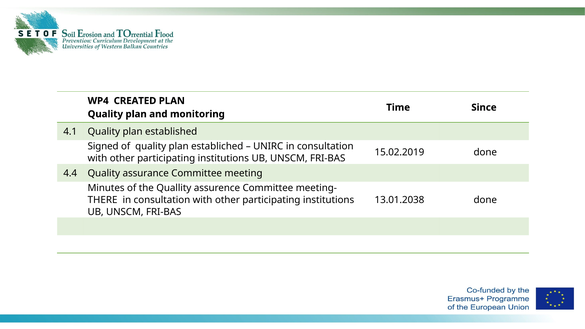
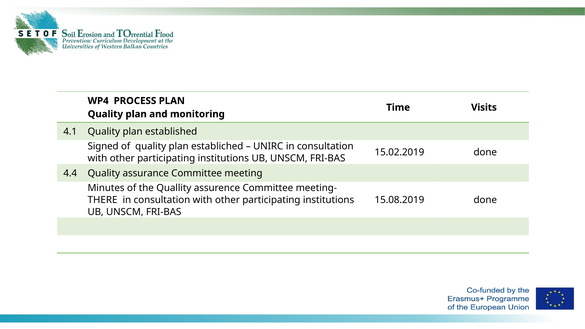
CREATED: CREATED -> PROCESS
Since: Since -> Visits
13.01.2038: 13.01.2038 -> 15.08.2019
